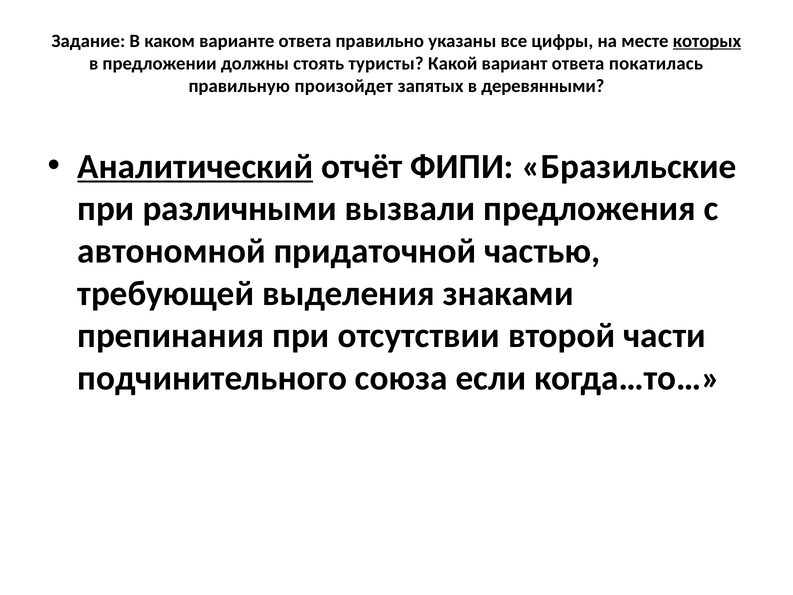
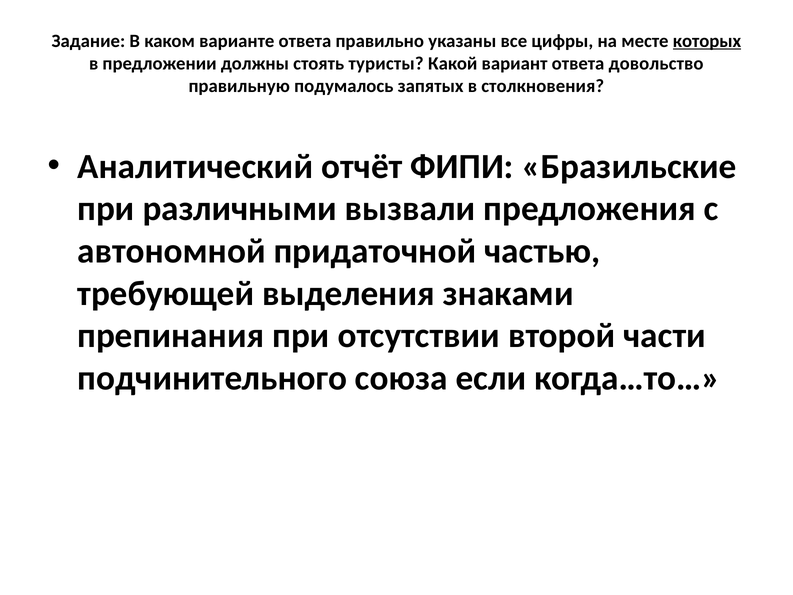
покатилась: покатилась -> довольство
произойдет: произойдет -> подумалось
деревянными: деревянными -> столкновения
Аналитический underline: present -> none
